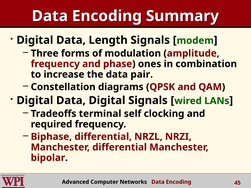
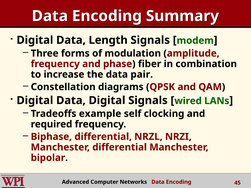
ones: ones -> fiber
terminal: terminal -> example
